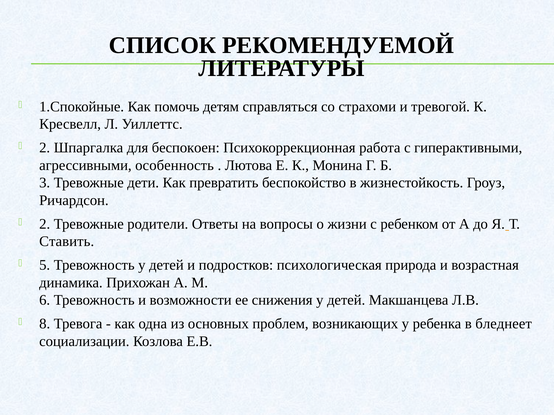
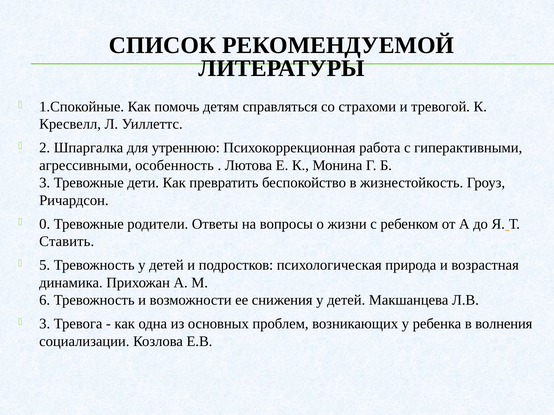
беспокоен: беспокоен -> утреннюю
2 at (45, 224): 2 -> 0
8 at (45, 324): 8 -> 3
бледнеет: бледнеет -> волнения
